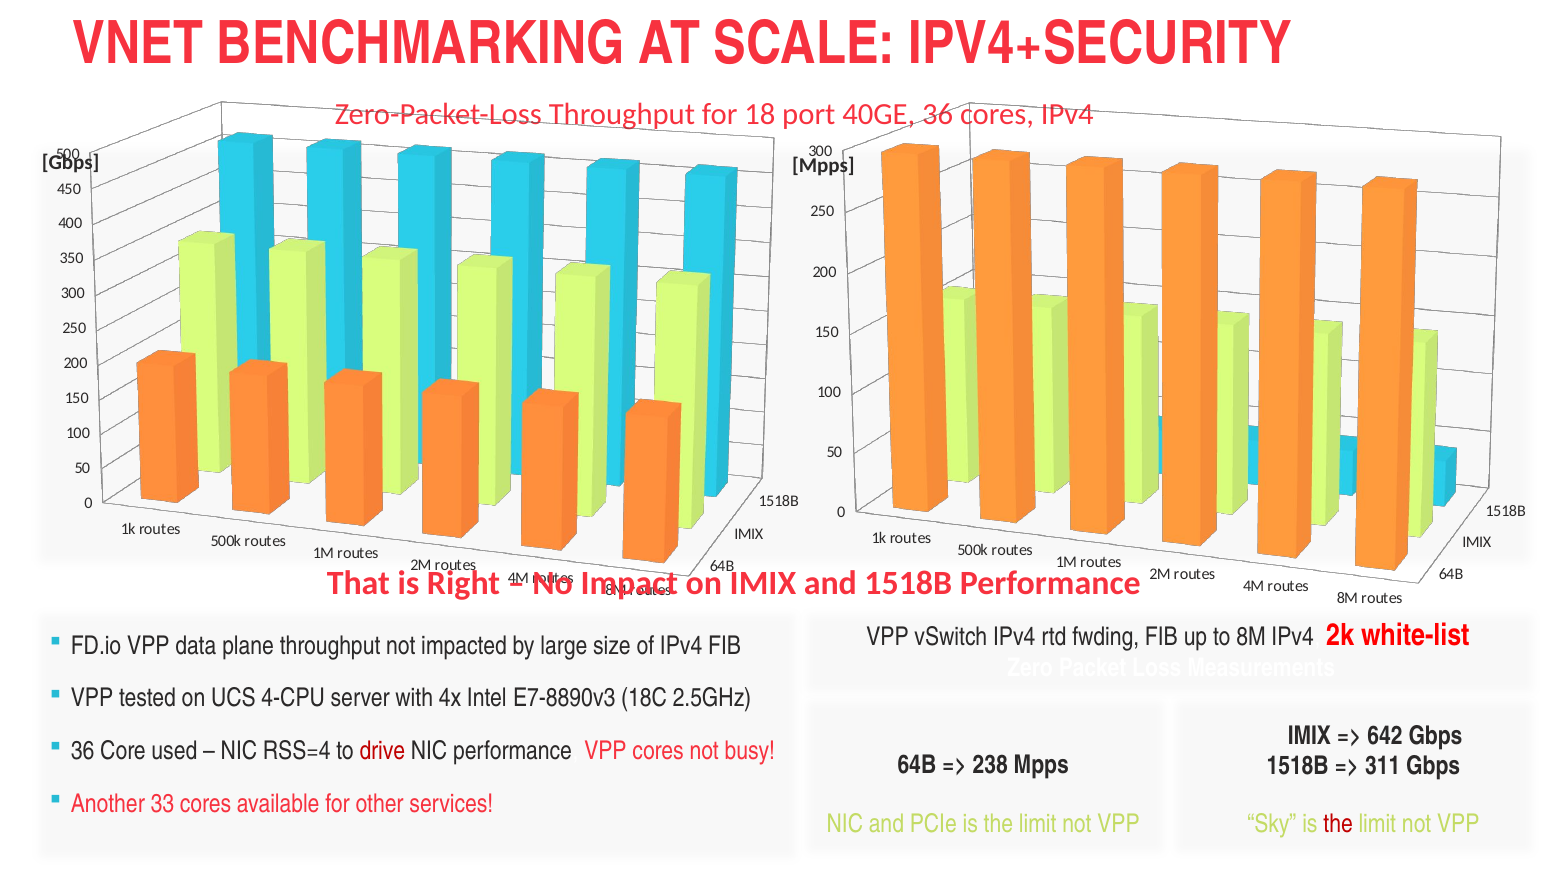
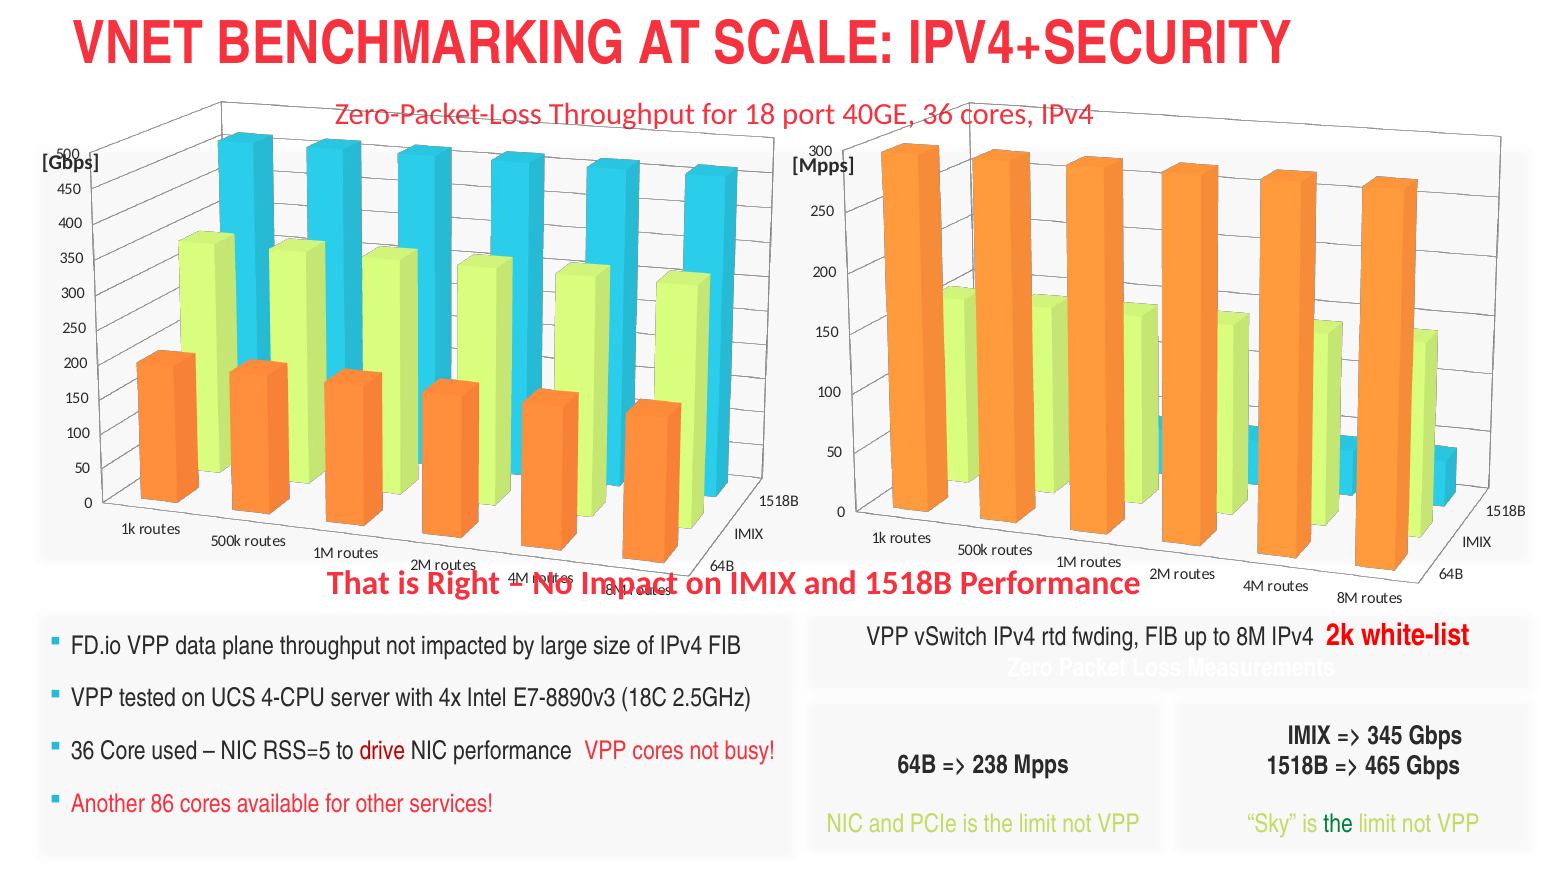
642: 642 -> 345
RSS=4: RSS=4 -> RSS=5
311: 311 -> 465
33: 33 -> 86
the at (1338, 824) colour: red -> green
